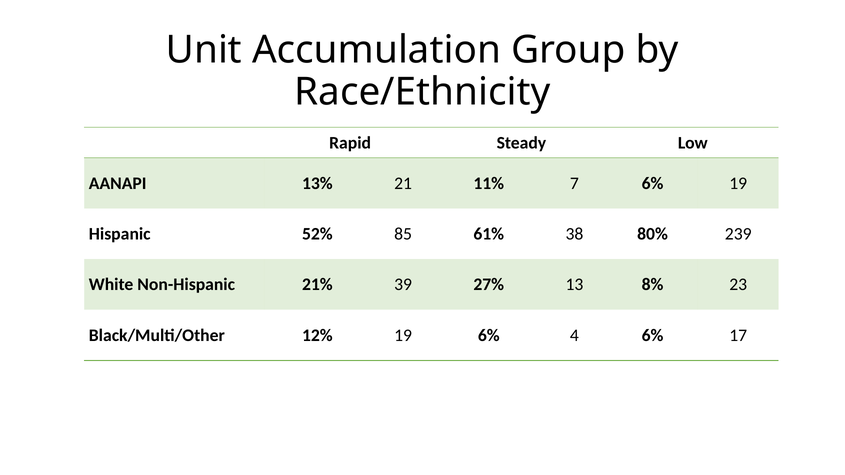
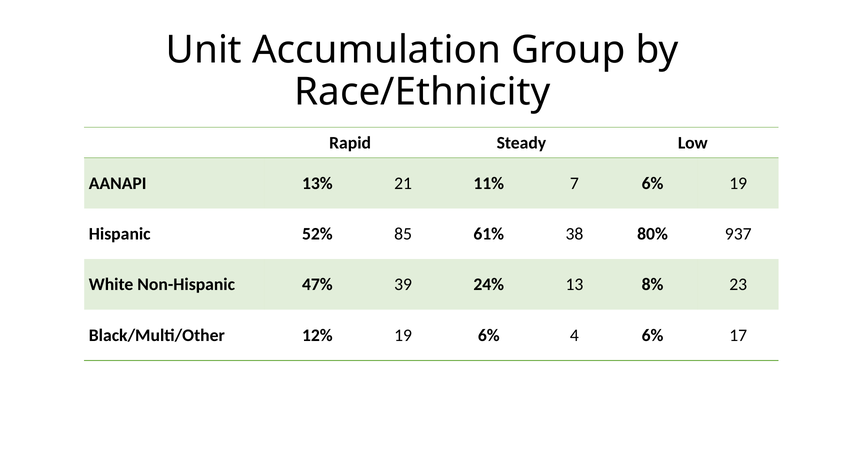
239: 239 -> 937
21%: 21% -> 47%
27%: 27% -> 24%
